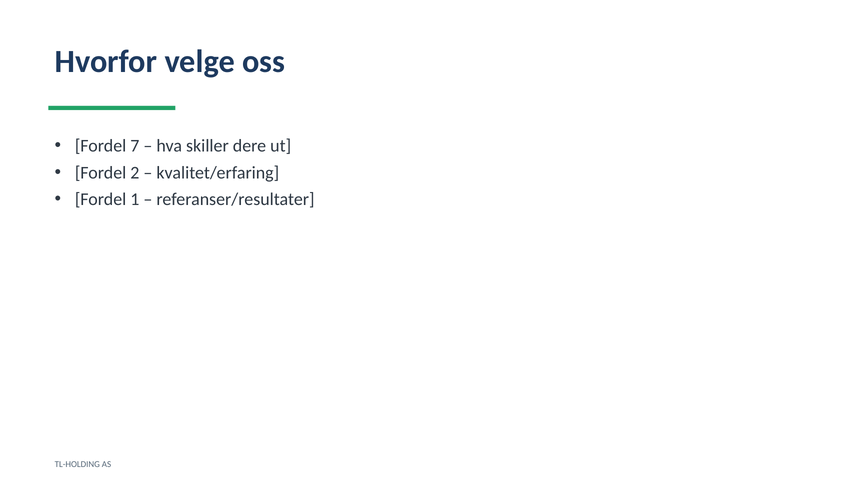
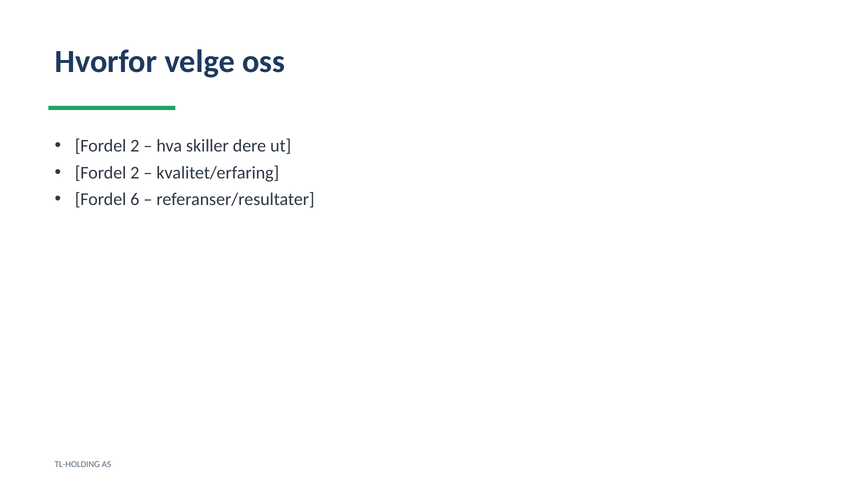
7 at (135, 146): 7 -> 2
1: 1 -> 6
